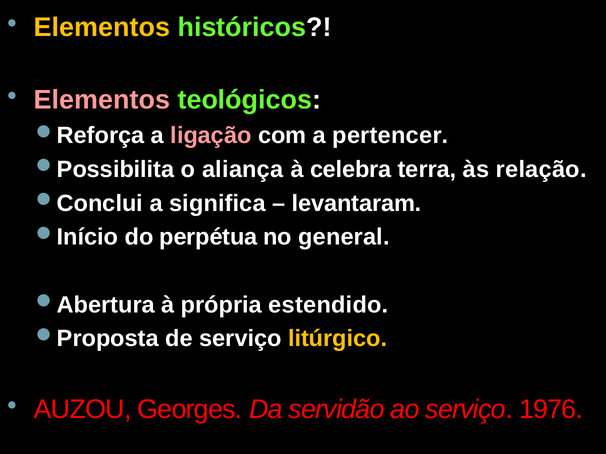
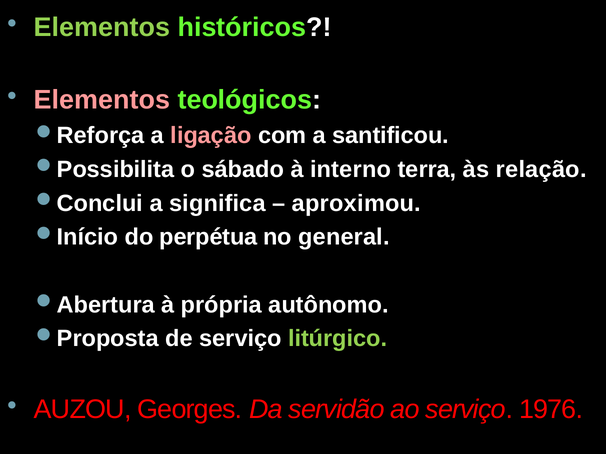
Elementos at (102, 28) colour: yellow -> light green
pertencer: pertencer -> santificou
aliança: aliança -> sábado
celebra: celebra -> interno
levantaram: levantaram -> aproximou
estendido: estendido -> autônomo
litúrgico colour: yellow -> light green
